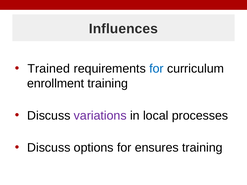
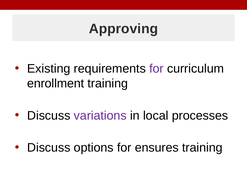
Influences: Influences -> Approving
Trained: Trained -> Existing
for at (156, 69) colour: blue -> purple
